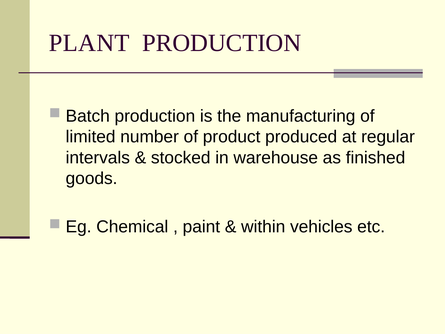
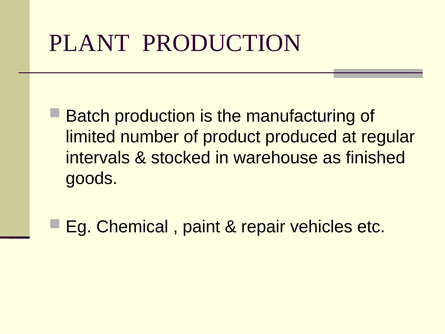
within: within -> repair
